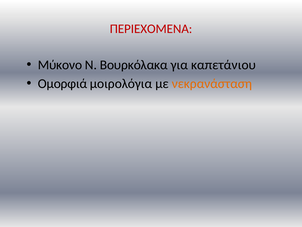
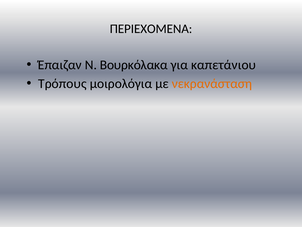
ΠΕΡΙΕΧΟΜΕΝΑ colour: red -> black
Μύκονο: Μύκονο -> Έπαιζαν
Ομορφιά: Ομορφιά -> Τρόπους
